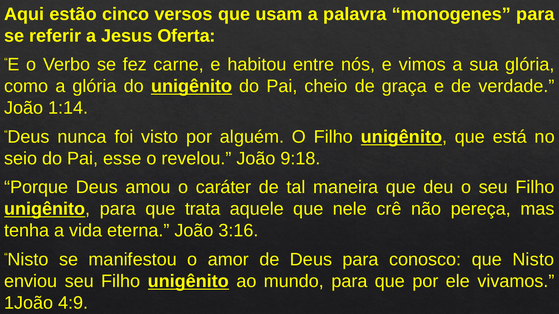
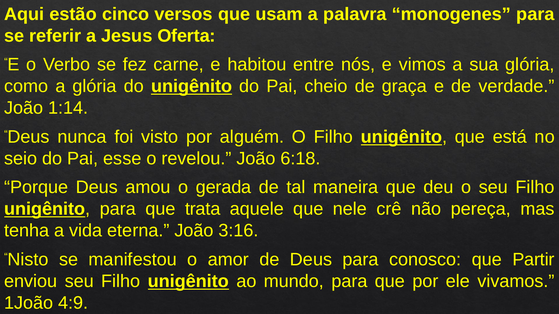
9:18: 9:18 -> 6:18
caráter: caráter -> gerada
que Nisto: Nisto -> Partir
